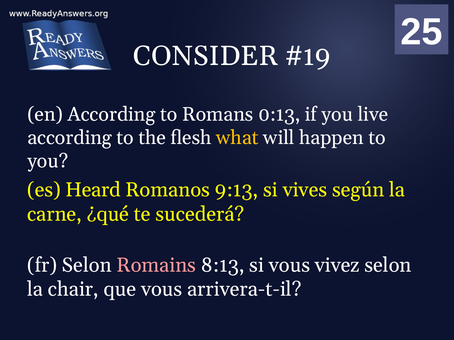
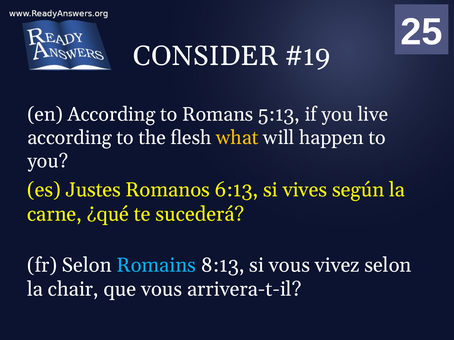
0:13: 0:13 -> 5:13
Heard: Heard -> Justes
9:13: 9:13 -> 6:13
Romains colour: pink -> light blue
